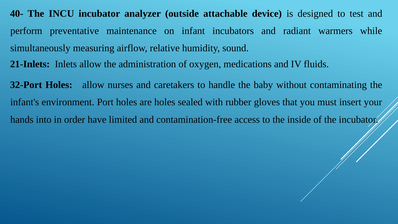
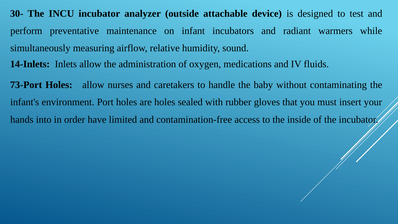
40-: 40- -> 30-
21-Inlets: 21-Inlets -> 14-Inlets
32-Port: 32-Port -> 73-Port
